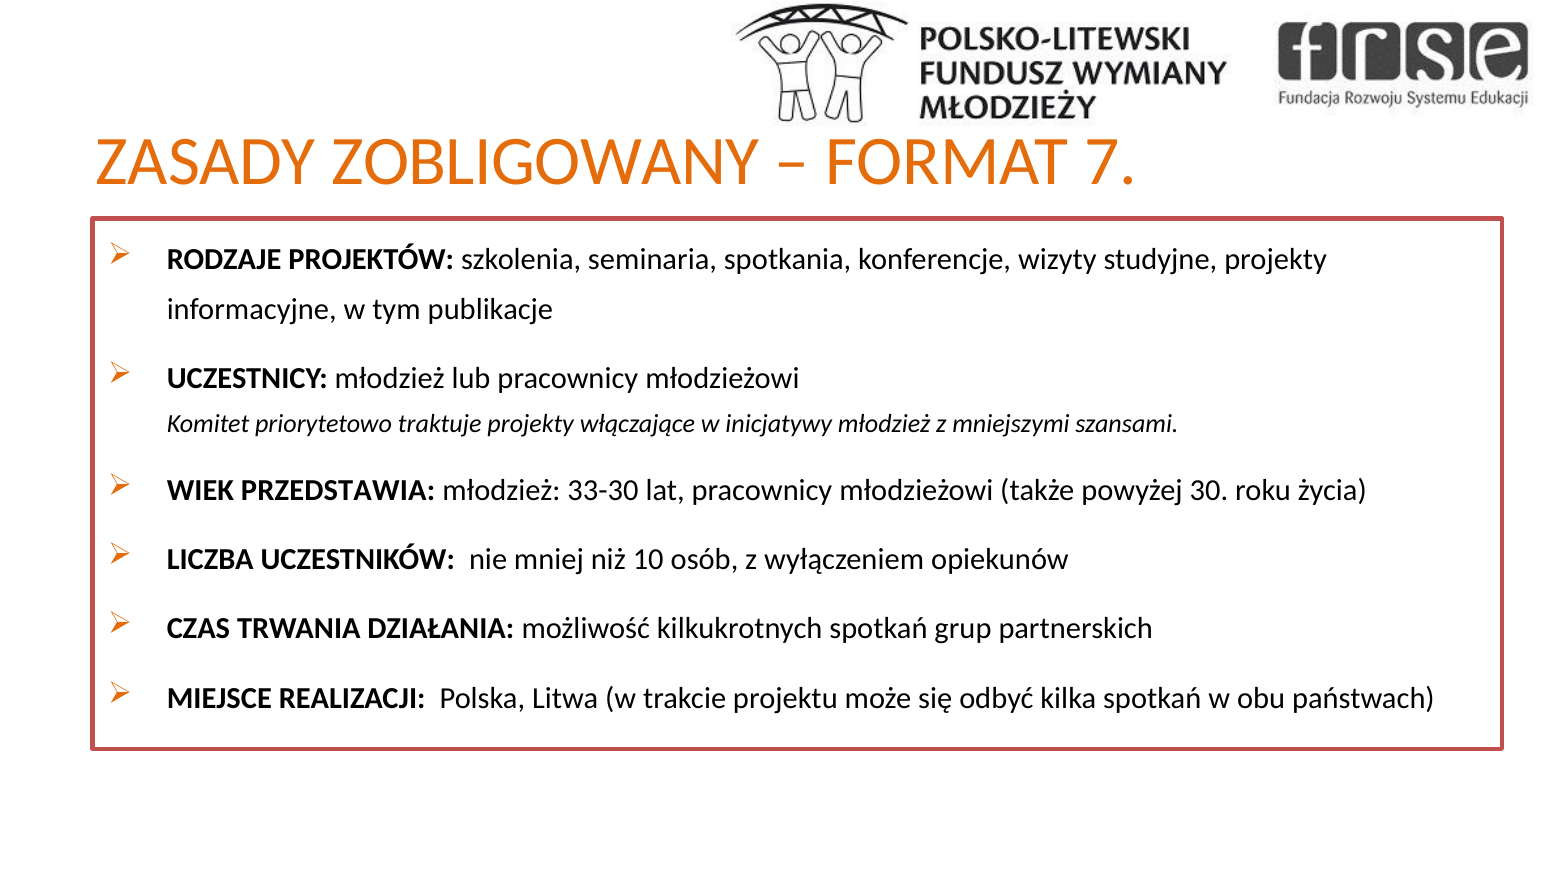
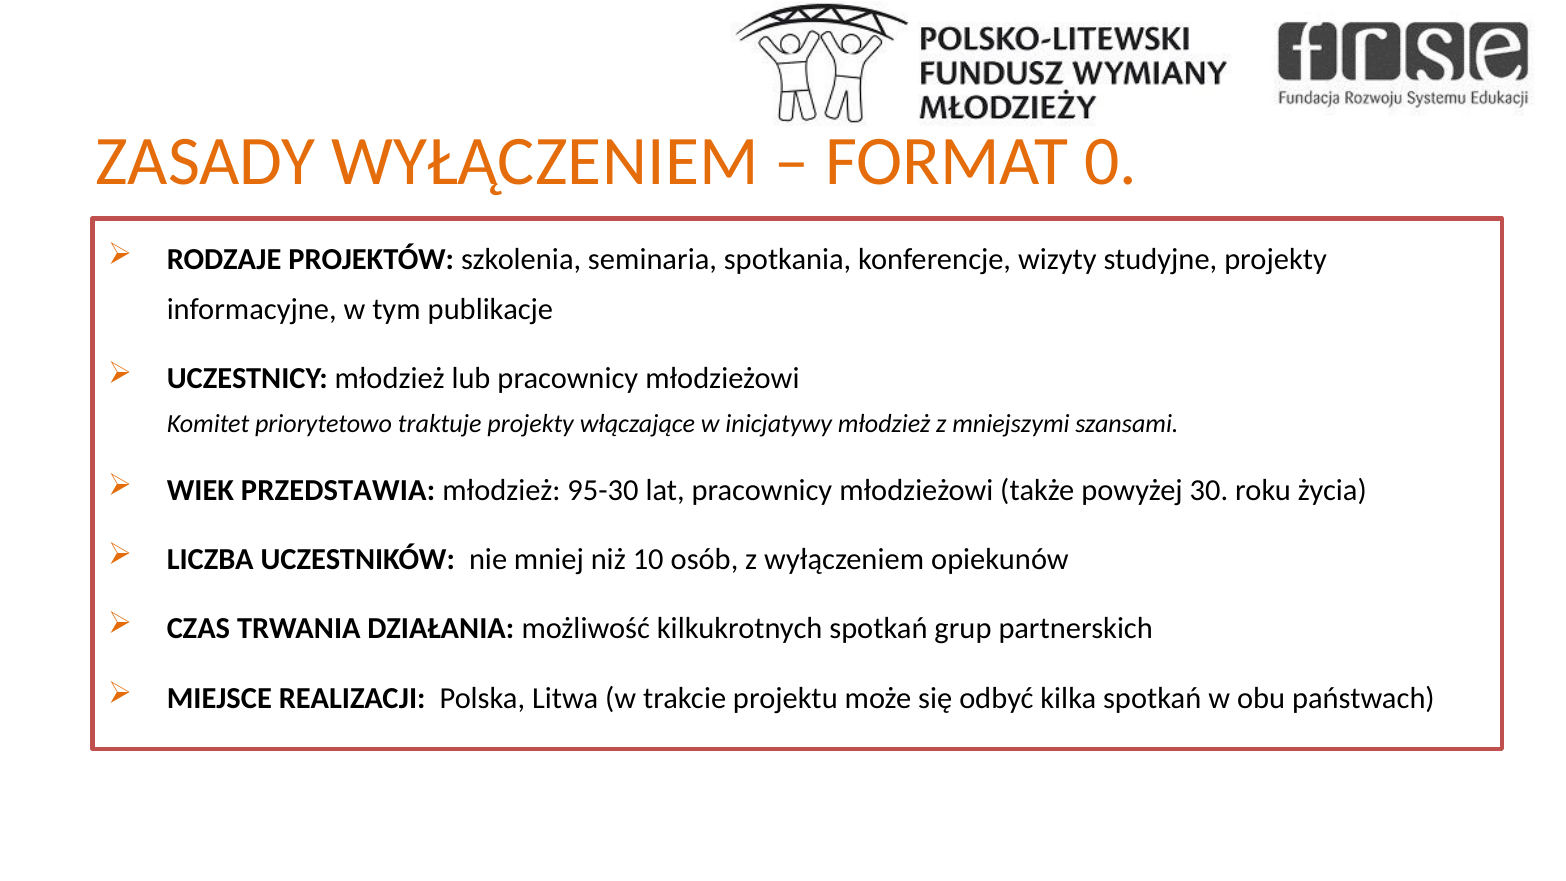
ZASADY ZOBLIGOWANY: ZOBLIGOWANY -> WYŁĄCZENIEM
7: 7 -> 0
33-30: 33-30 -> 95-30
